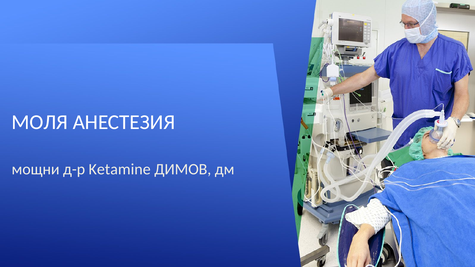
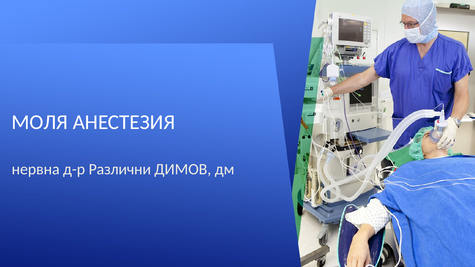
мощни: мощни -> нервна
Ketamine: Ketamine -> Различни
